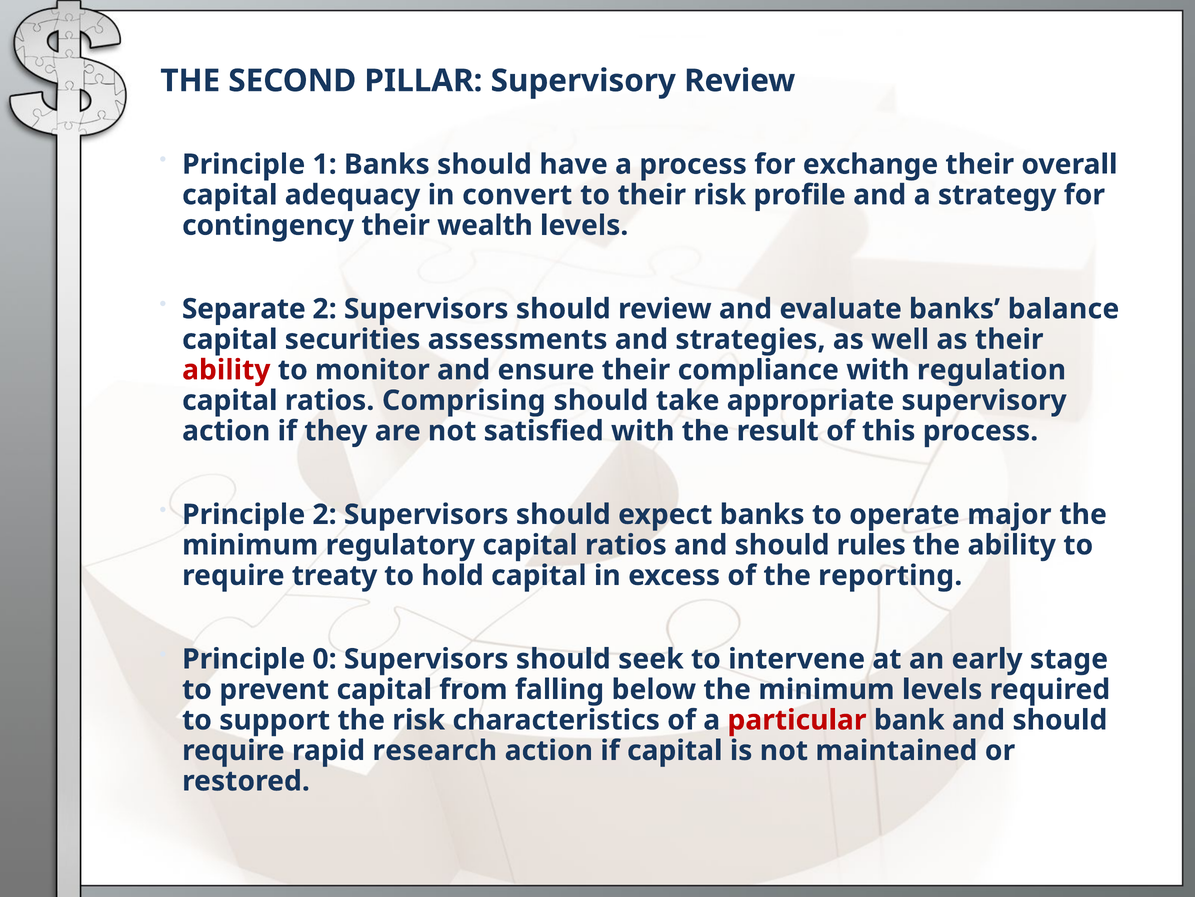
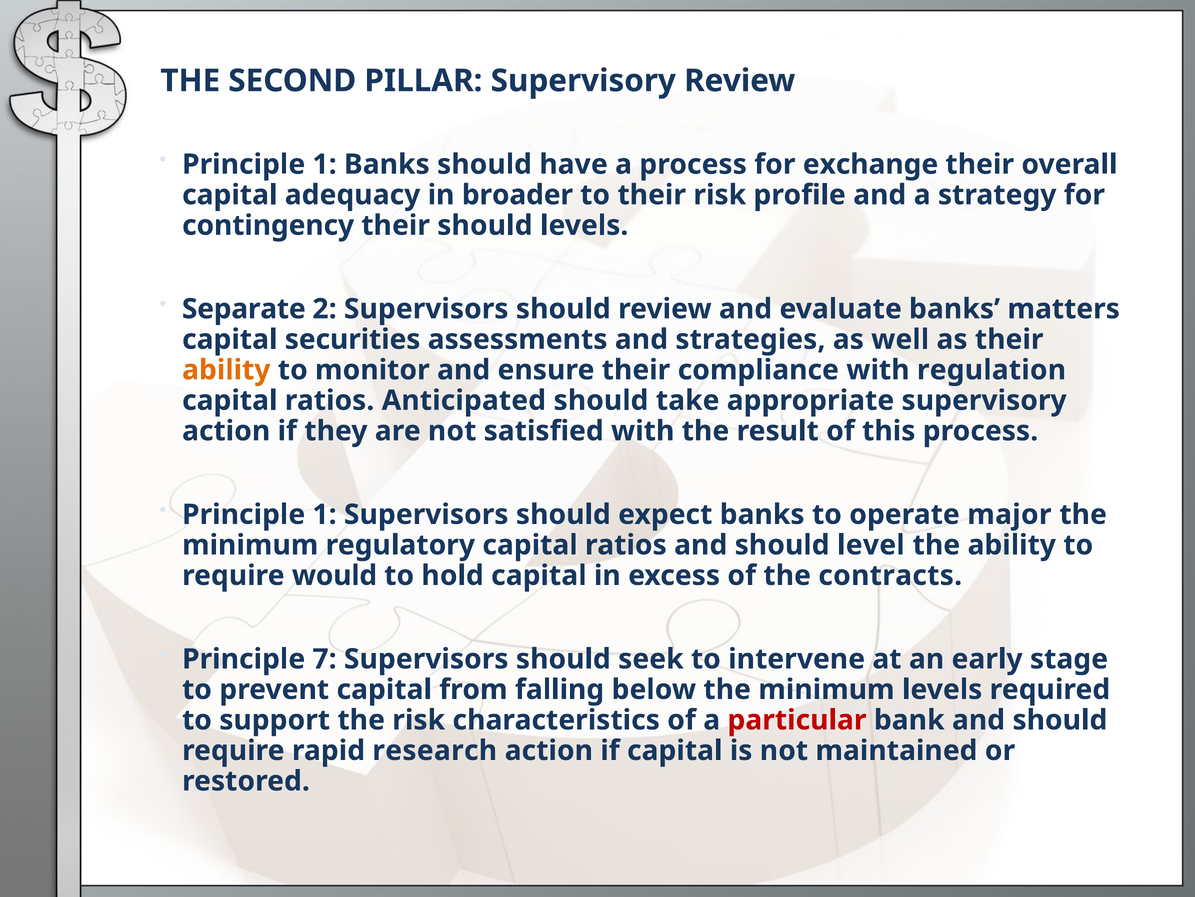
convert: convert -> broader
their wealth: wealth -> should
balance: balance -> matters
ability at (226, 370) colour: red -> orange
Comprising: Comprising -> Anticipated
2 at (325, 514): 2 -> 1
rules: rules -> level
treaty: treaty -> would
reporting: reporting -> contracts
0: 0 -> 7
